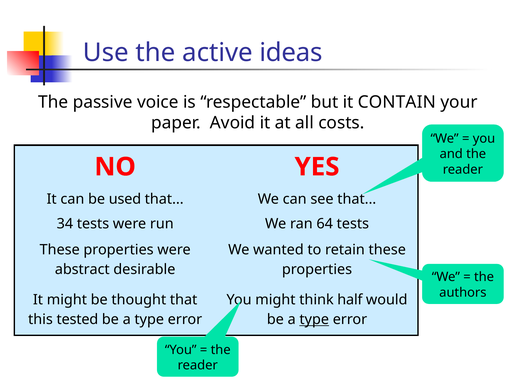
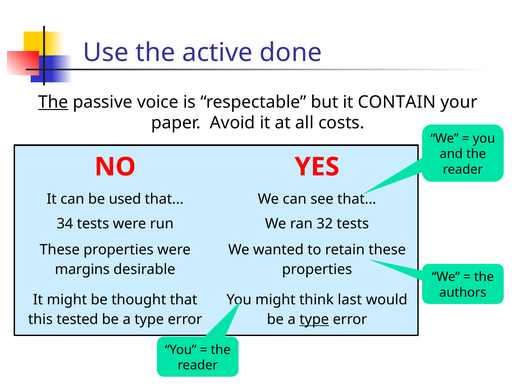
ideas: ideas -> done
The at (53, 102) underline: none -> present
64: 64 -> 32
abstract: abstract -> margins
half: half -> last
